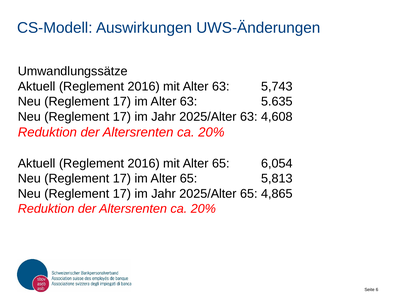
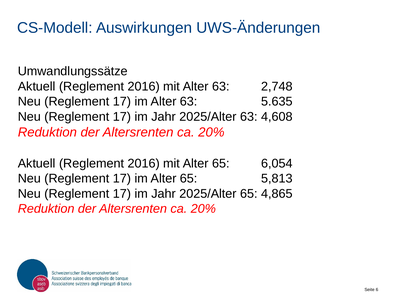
5,743: 5,743 -> 2,748
